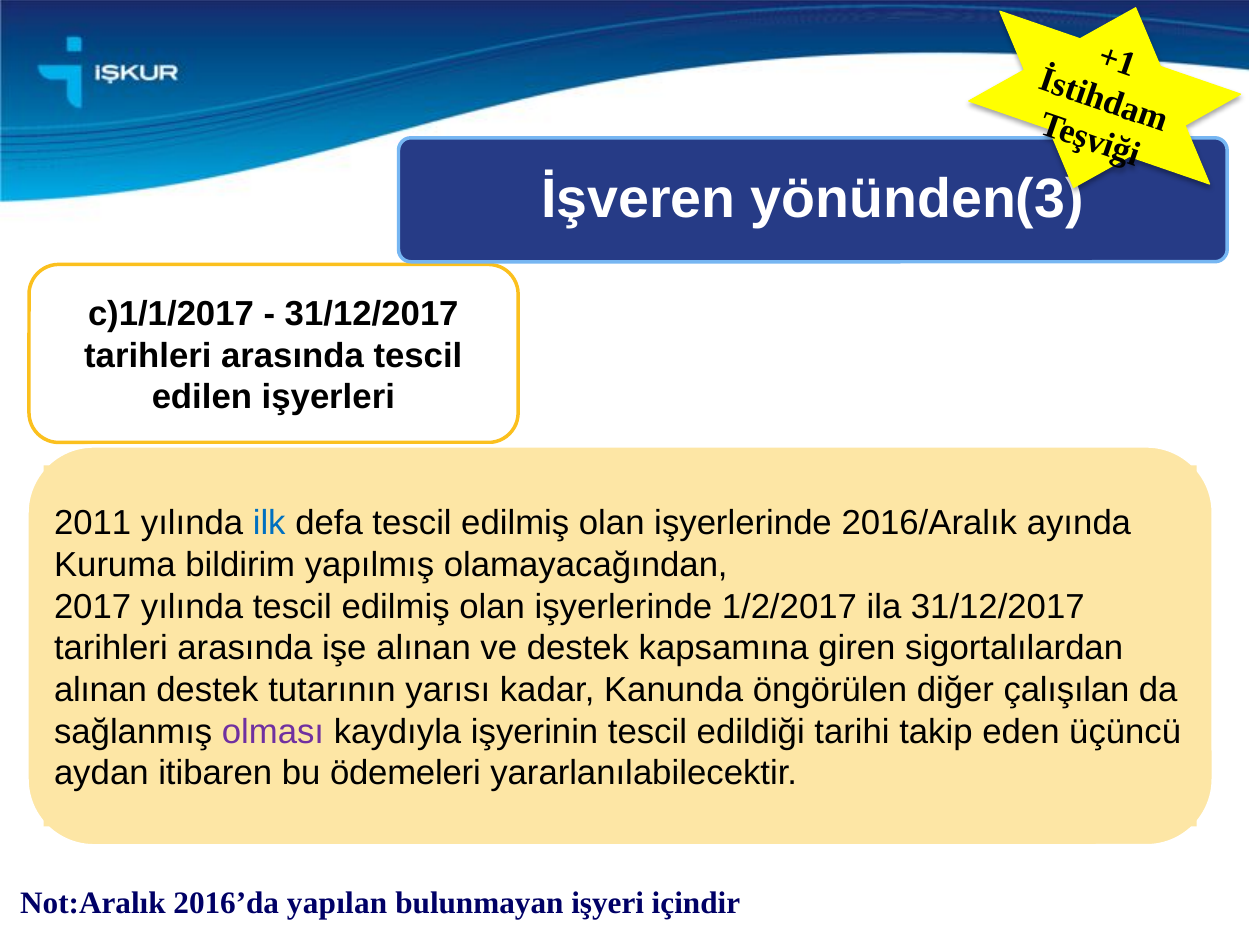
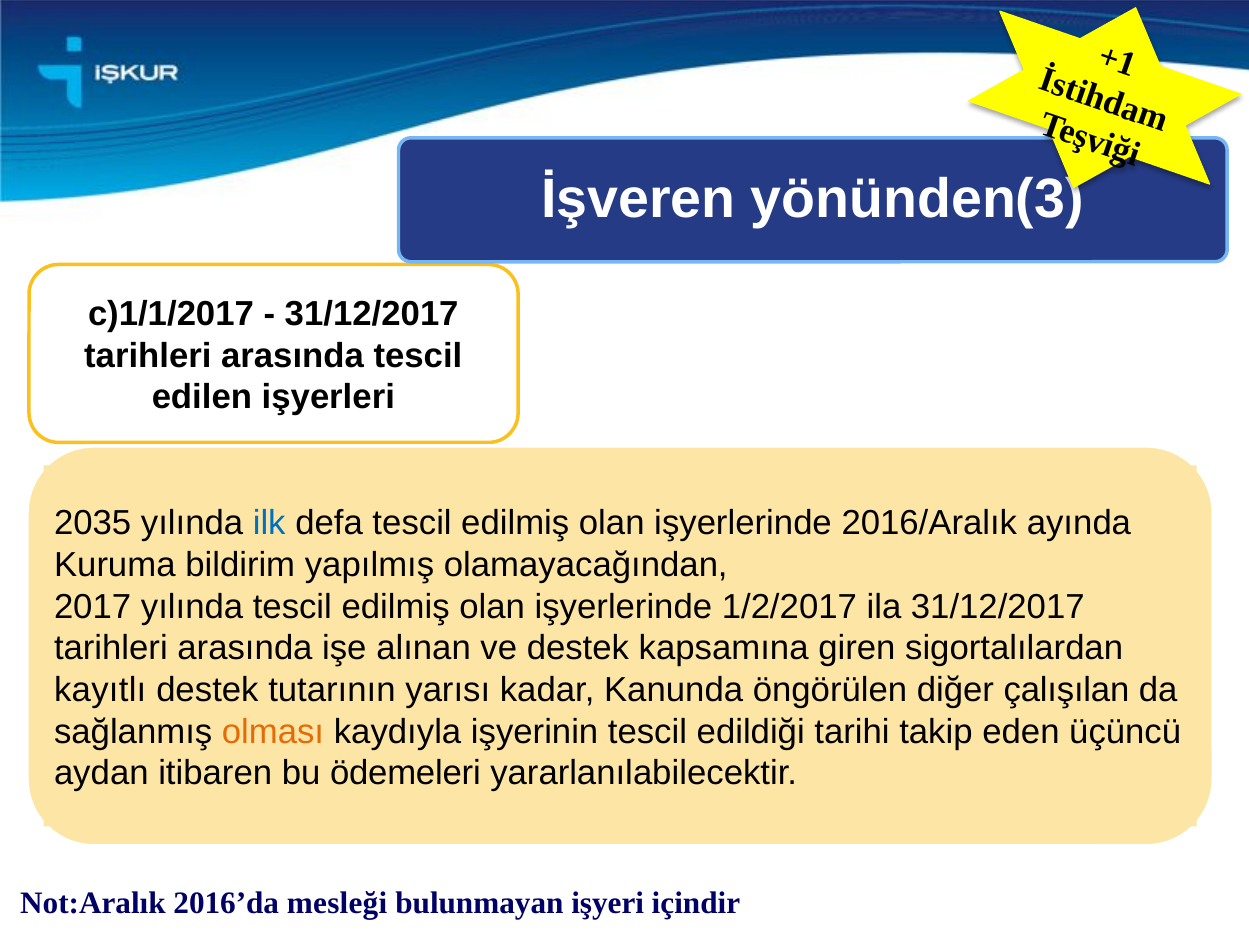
2011: 2011 -> 2035
alınan at (101, 690): alınan -> kayıtlı
olması colour: purple -> orange
yapılan: yapılan -> mesleği
